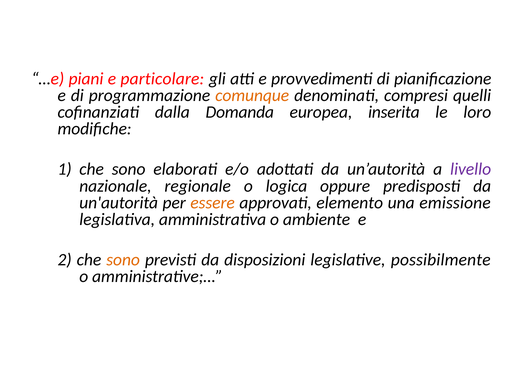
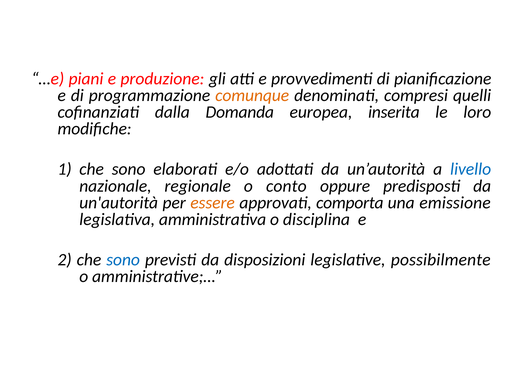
particolare: particolare -> produzione
livello colour: purple -> blue
logica: logica -> conto
elemento: elemento -> comporta
ambiente: ambiente -> disciplina
sono at (123, 260) colour: orange -> blue
